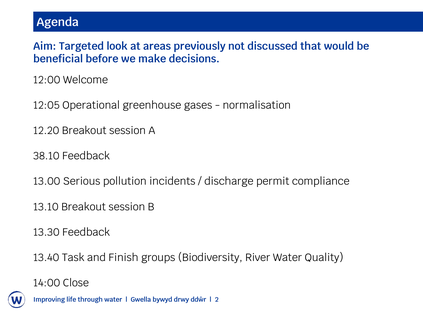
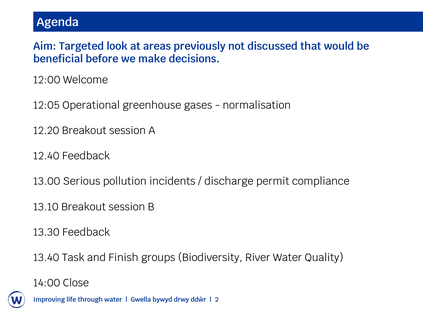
38.10: 38.10 -> 12.40
